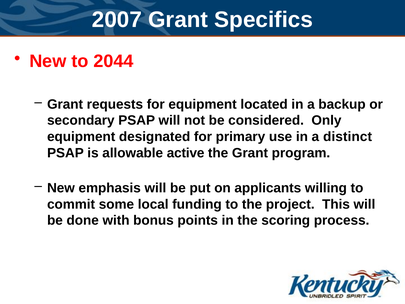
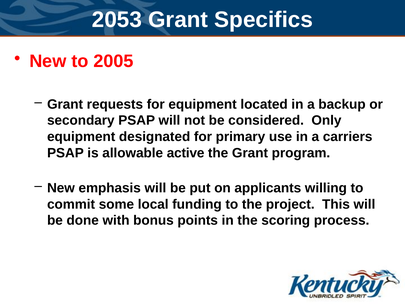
2007: 2007 -> 2053
2044: 2044 -> 2005
distinct: distinct -> carriers
